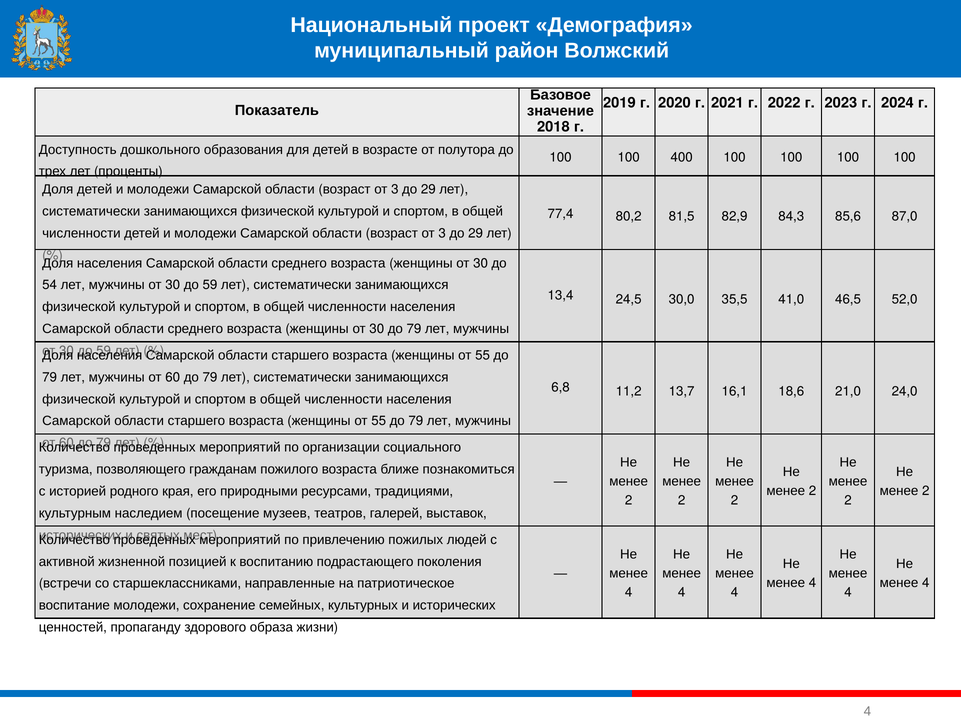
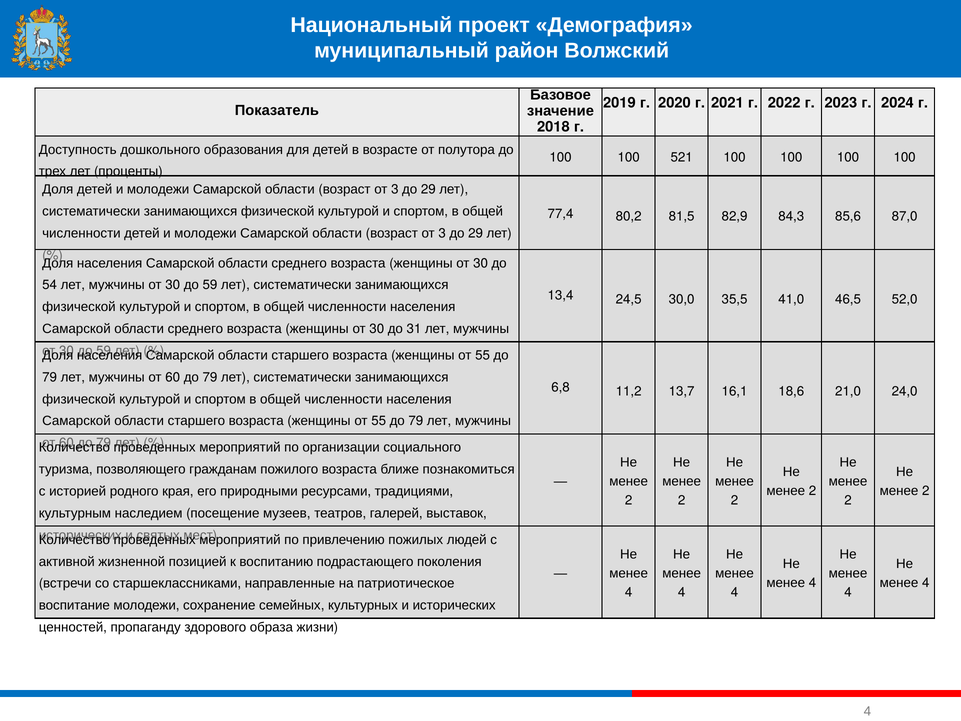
400: 400 -> 521
30 79: 79 -> 31
